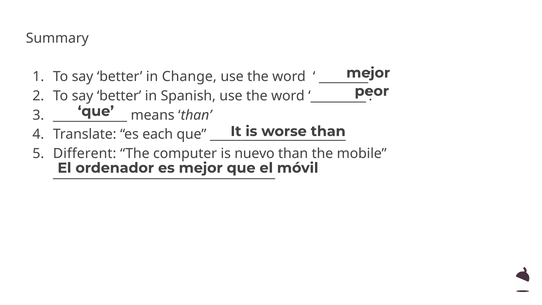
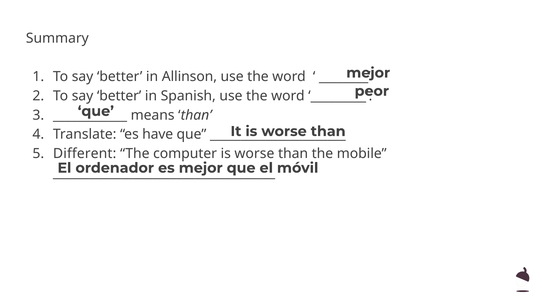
Change: Change -> Allinson
each: each -> have
computer is nuevo: nuevo -> worse
